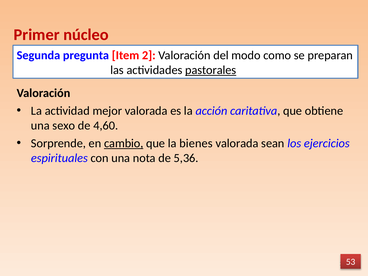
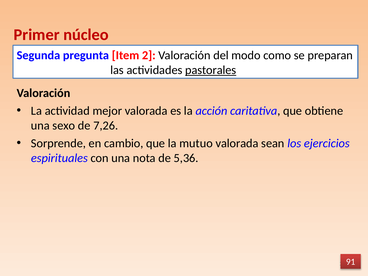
4,60: 4,60 -> 7,26
cambio underline: present -> none
bienes: bienes -> mutuo
53: 53 -> 91
